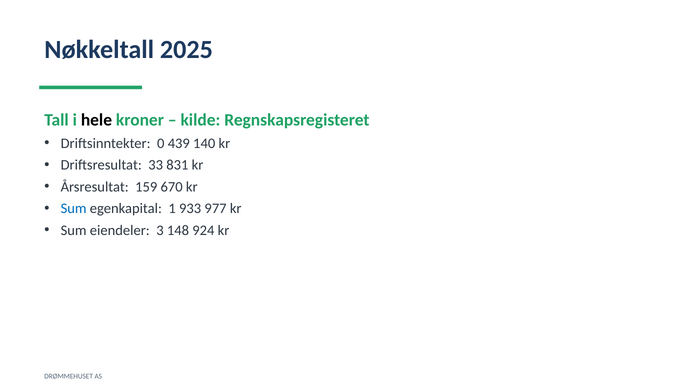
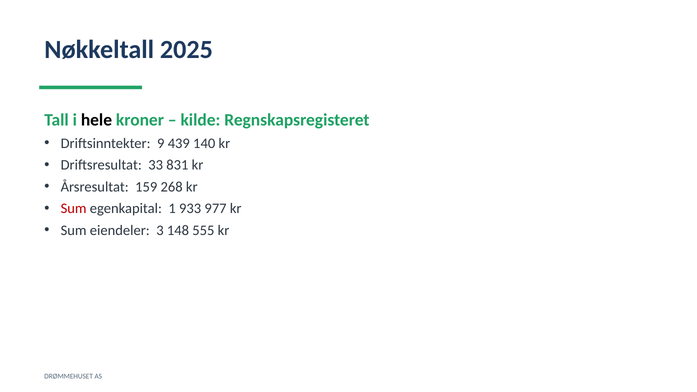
0: 0 -> 9
670: 670 -> 268
Sum at (74, 209) colour: blue -> red
924: 924 -> 555
